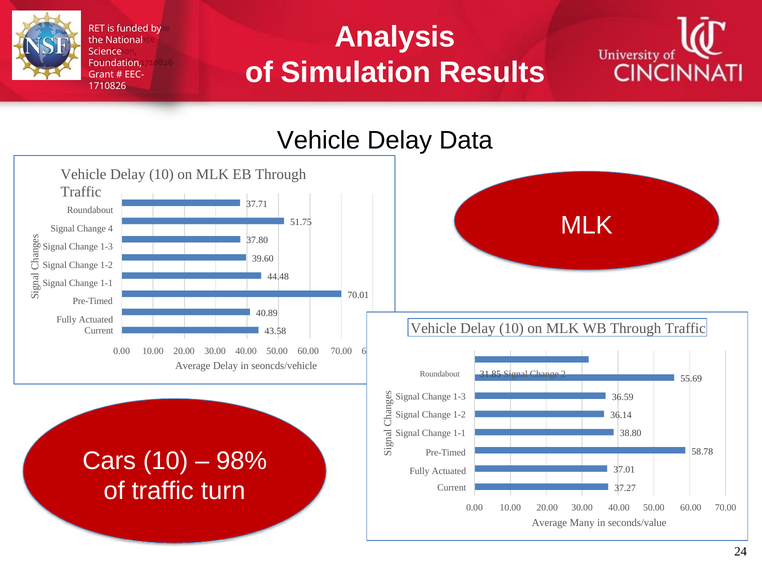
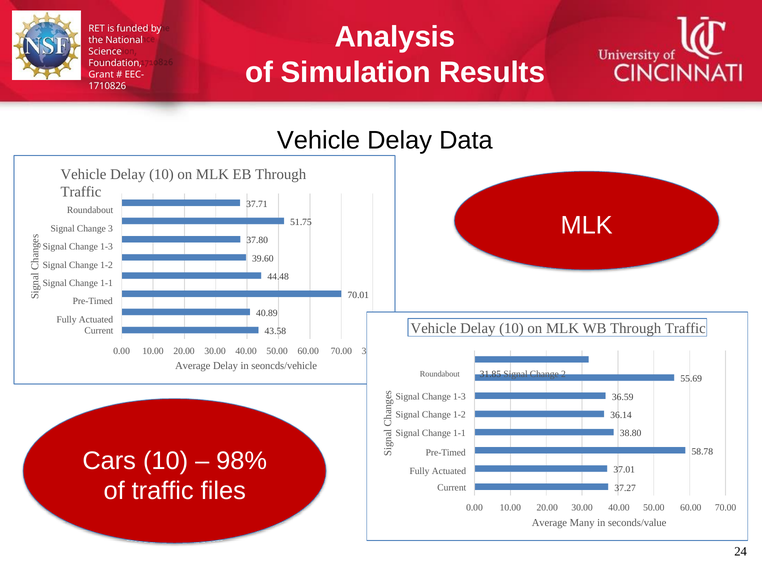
Change 4: 4 -> 3
70.00 6: 6 -> 3
turn: turn -> files
